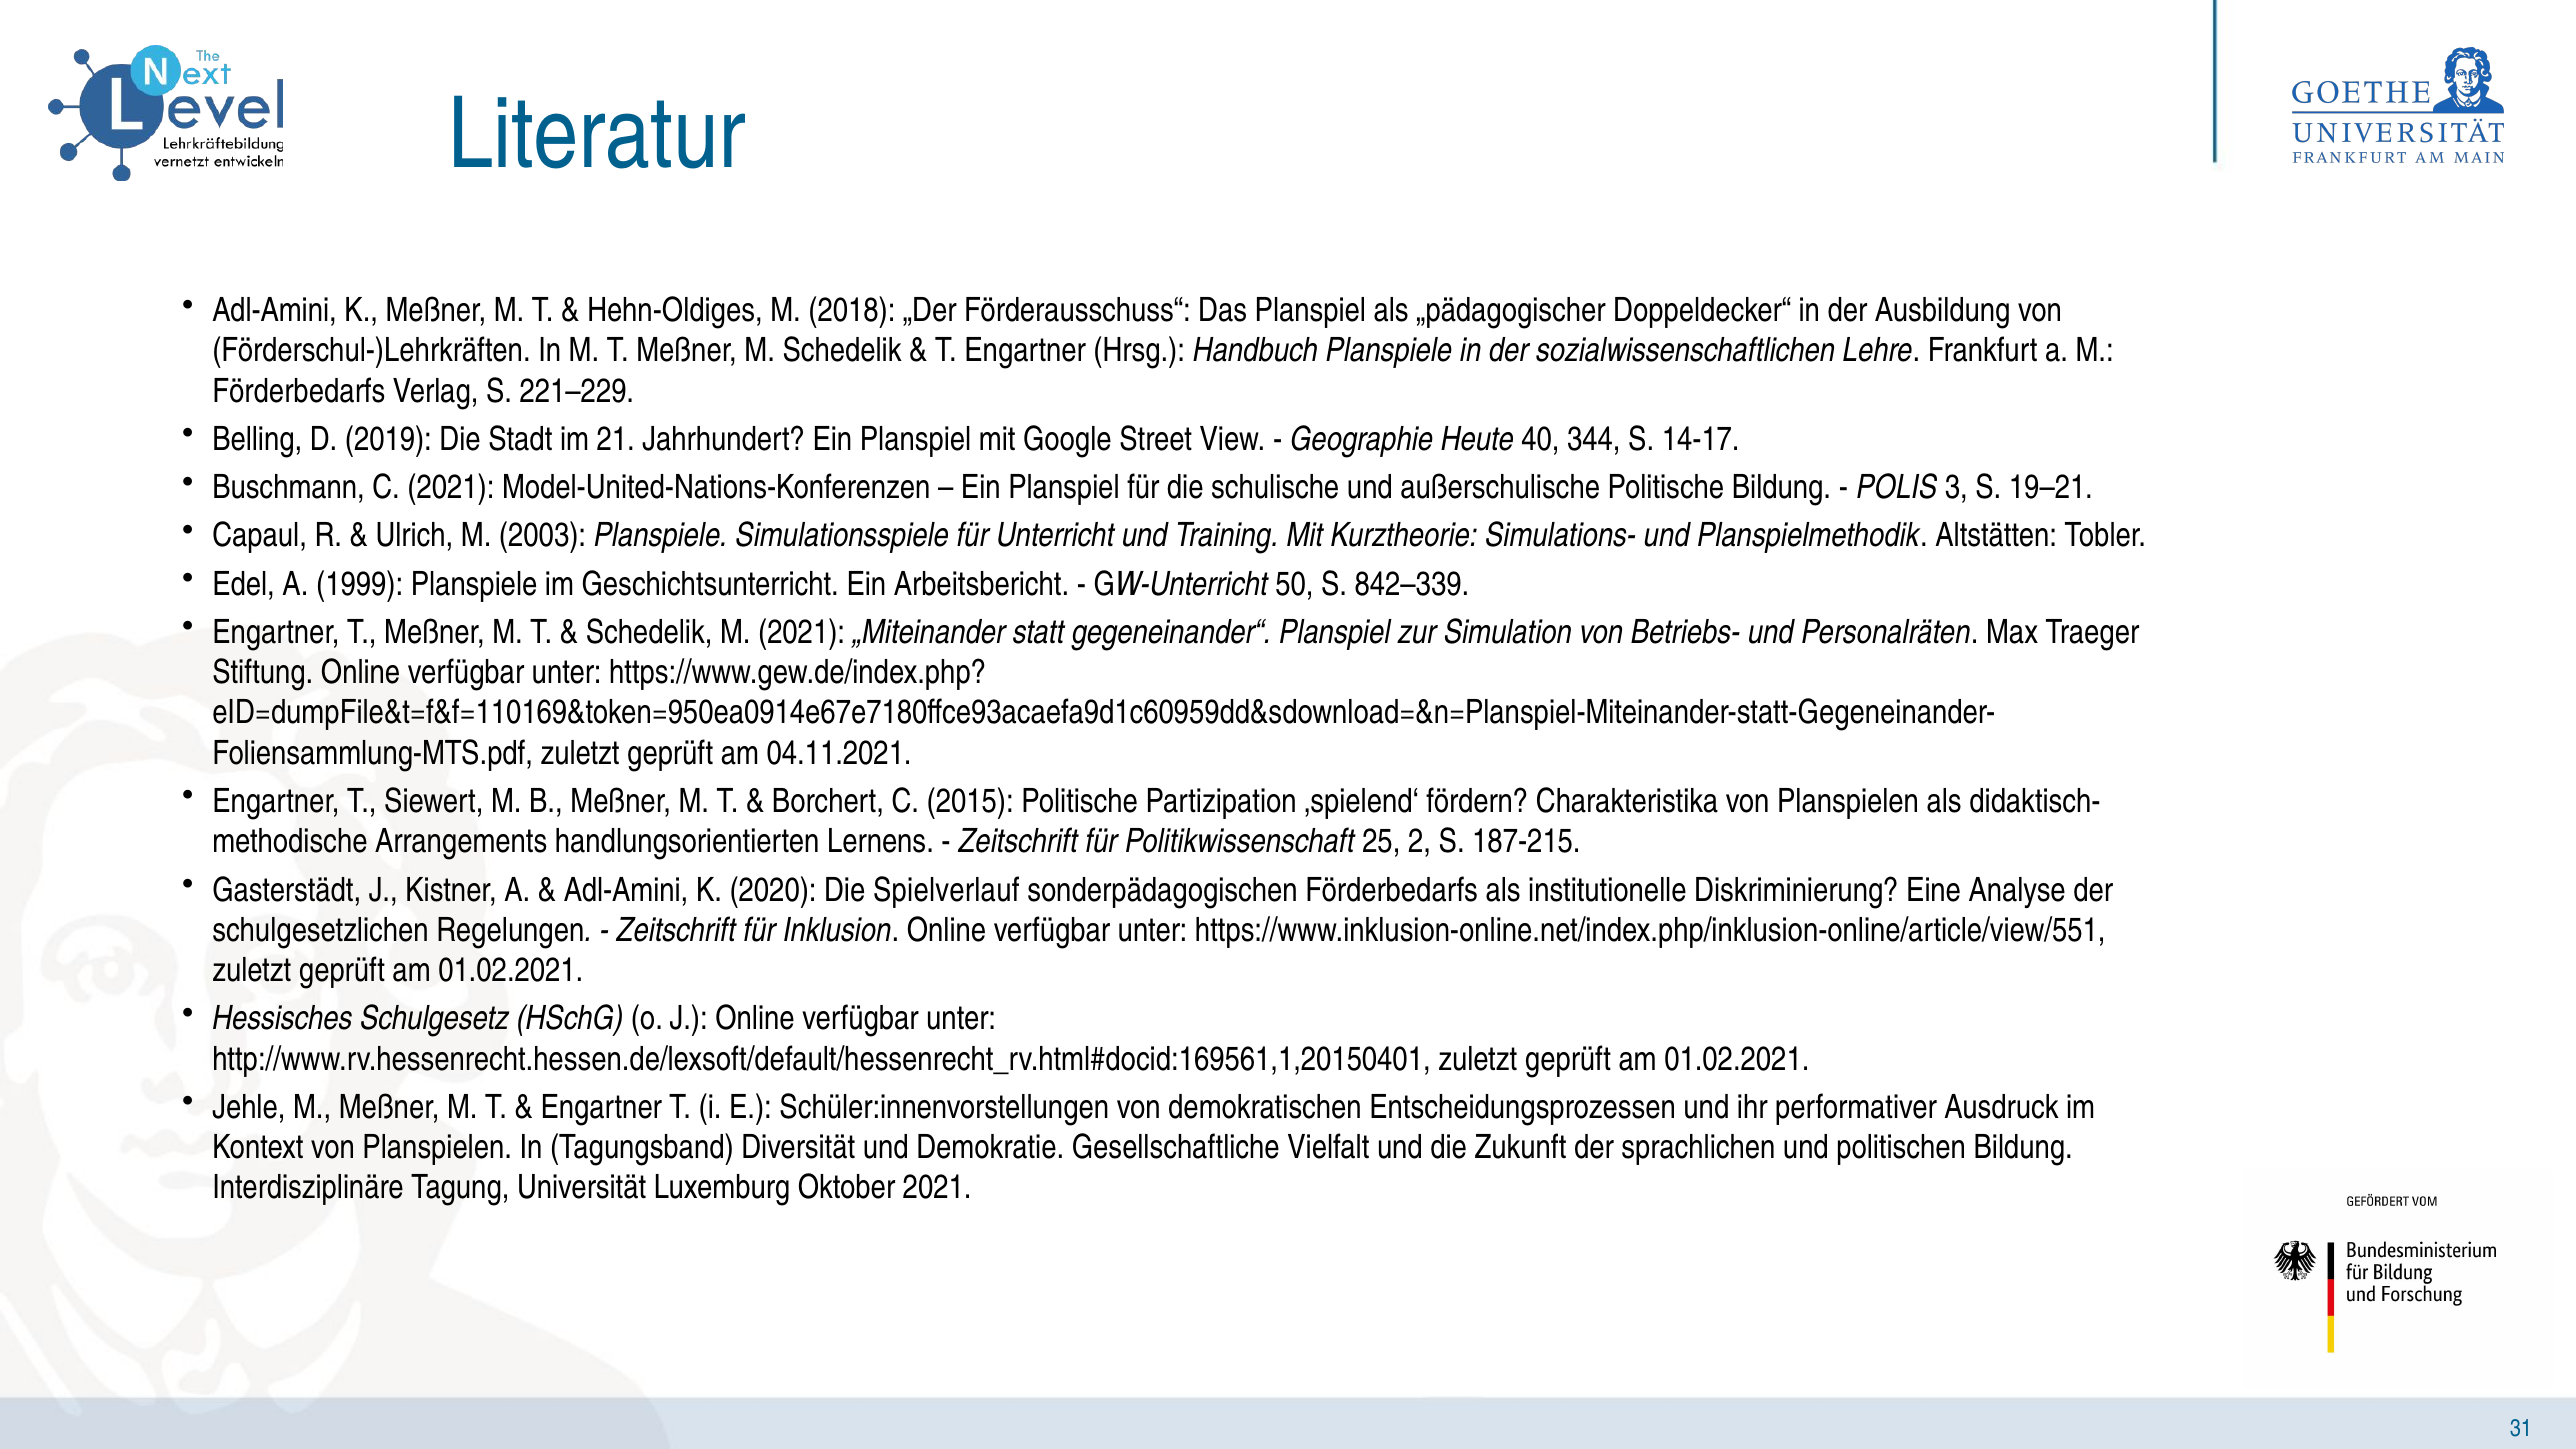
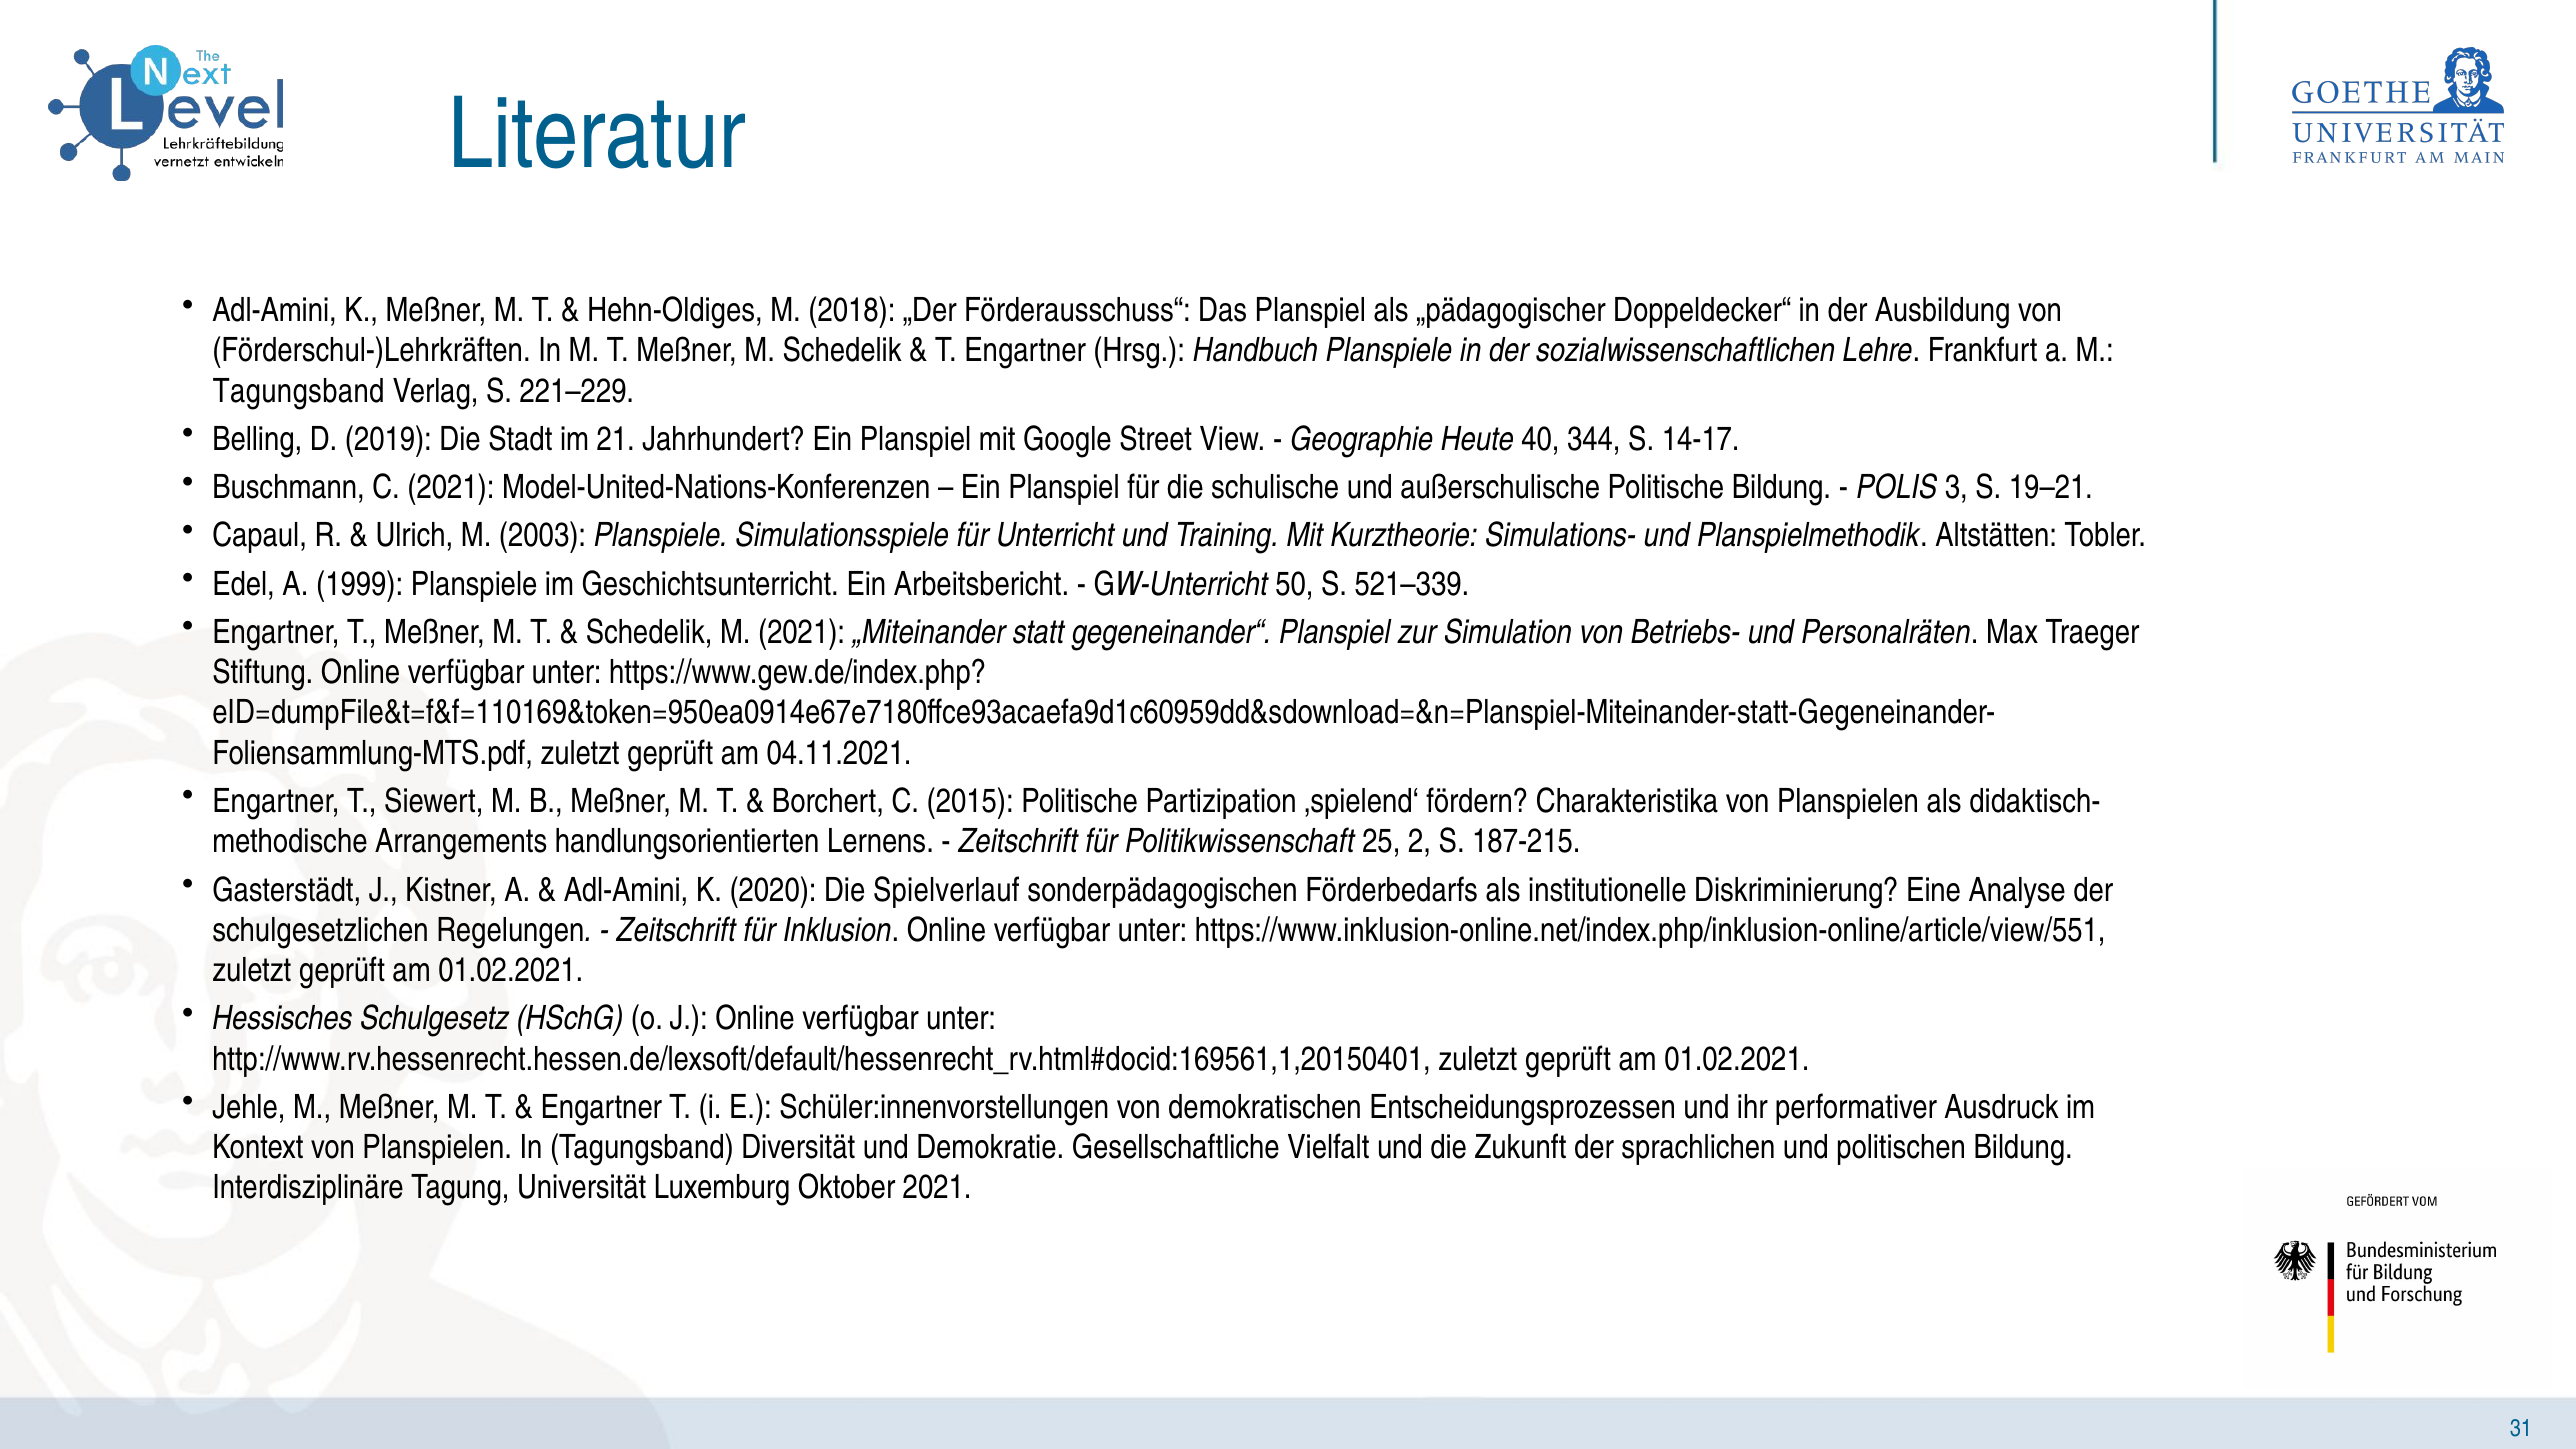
Förderbedarfs at (299, 391): Förderbedarfs -> Tagungsband
842–339: 842–339 -> 521–339
